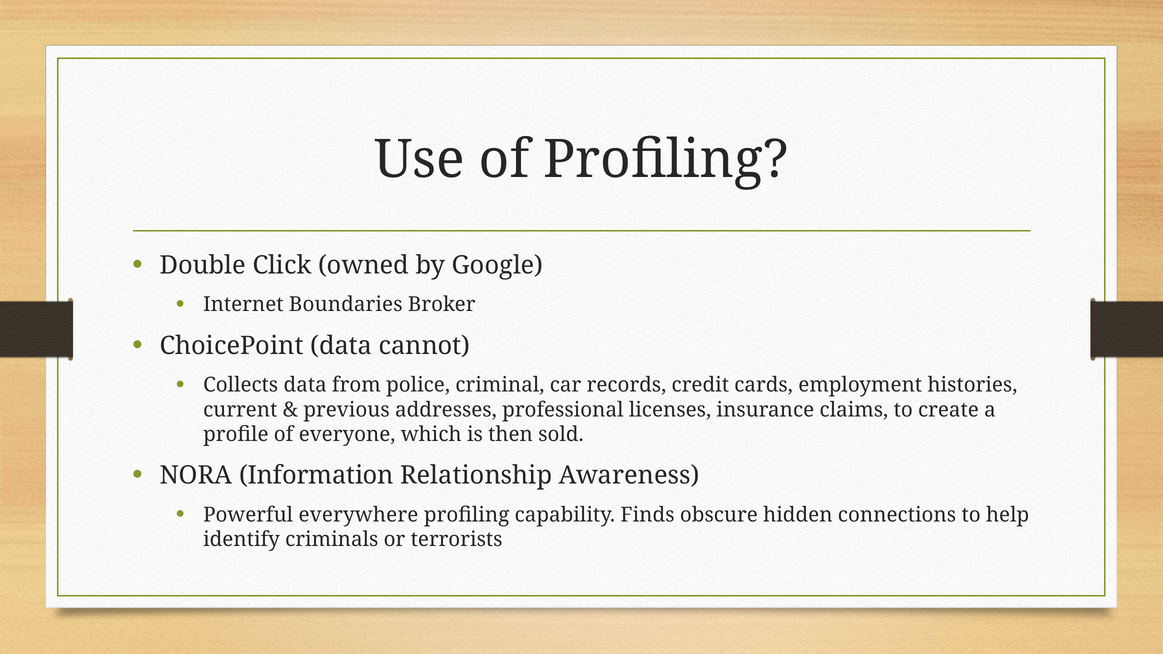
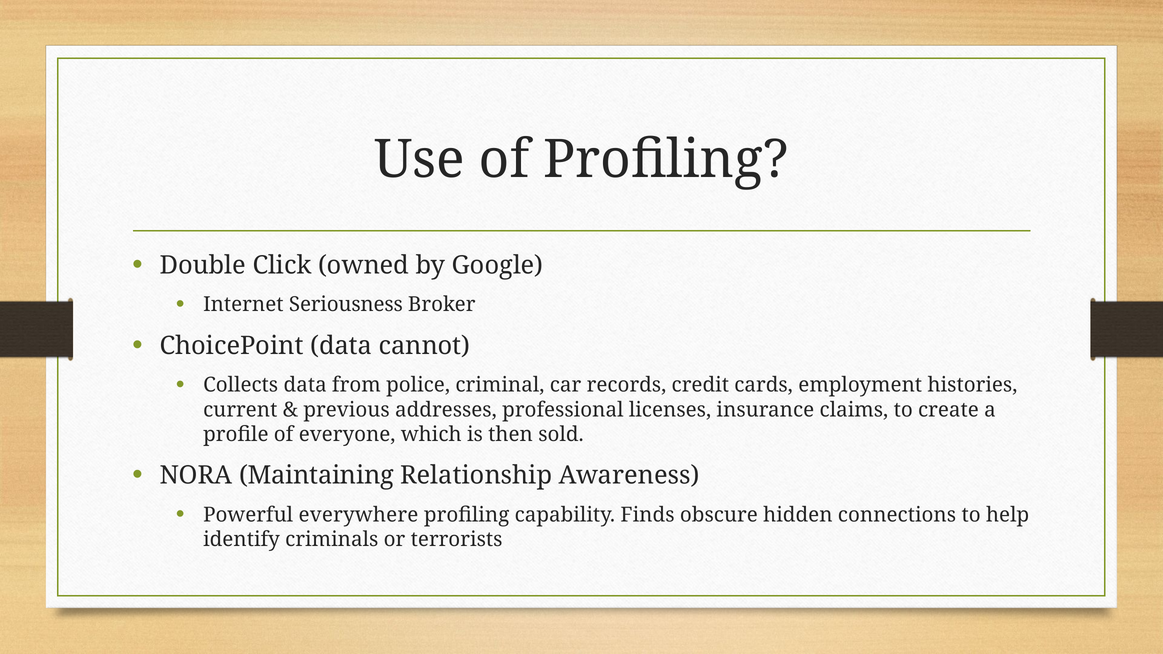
Boundaries: Boundaries -> Seriousness
Information: Information -> Maintaining
